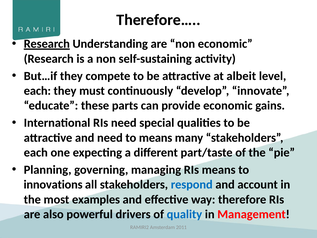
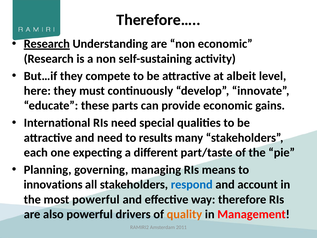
each at (37, 91): each -> here
to means: means -> results
most examples: examples -> powerful
quality colour: blue -> orange
